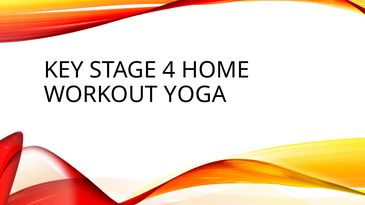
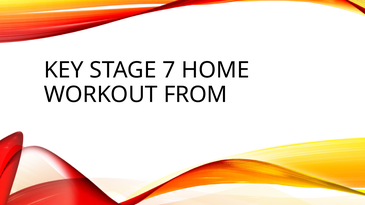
4: 4 -> 7
YOGA: YOGA -> FROM
